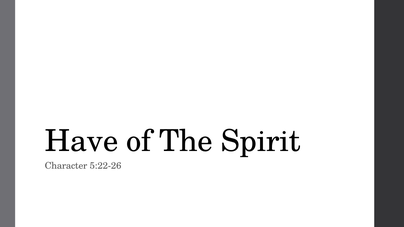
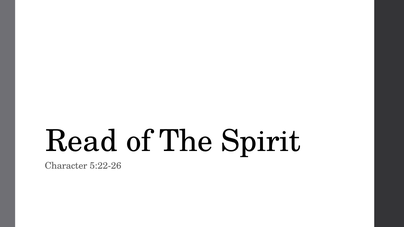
Have: Have -> Read
